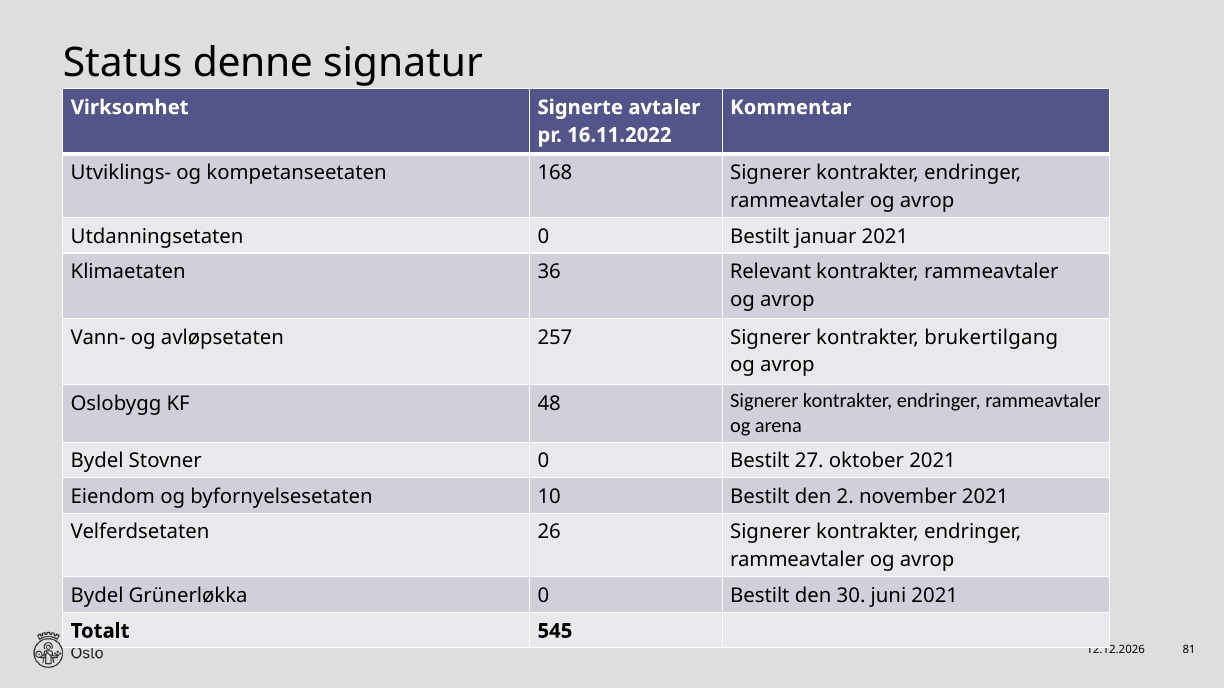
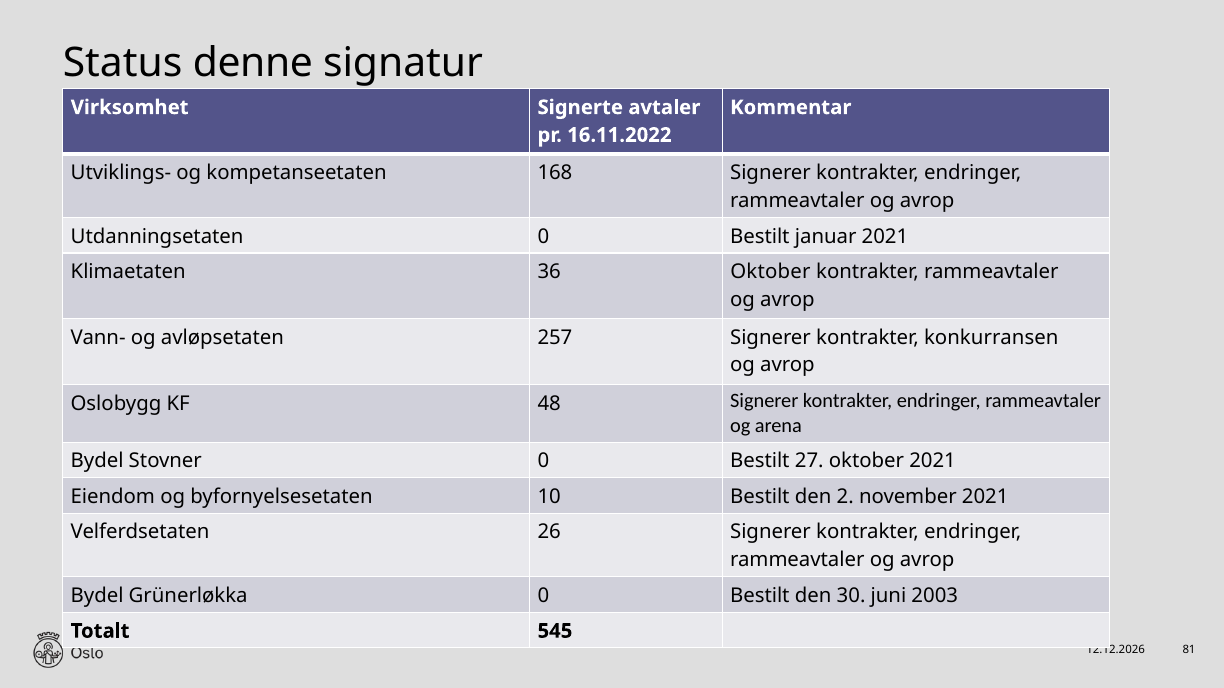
36 Relevant: Relevant -> Oktober
brukertilgang: brukertilgang -> konkurransen
juni 2021: 2021 -> 2003
